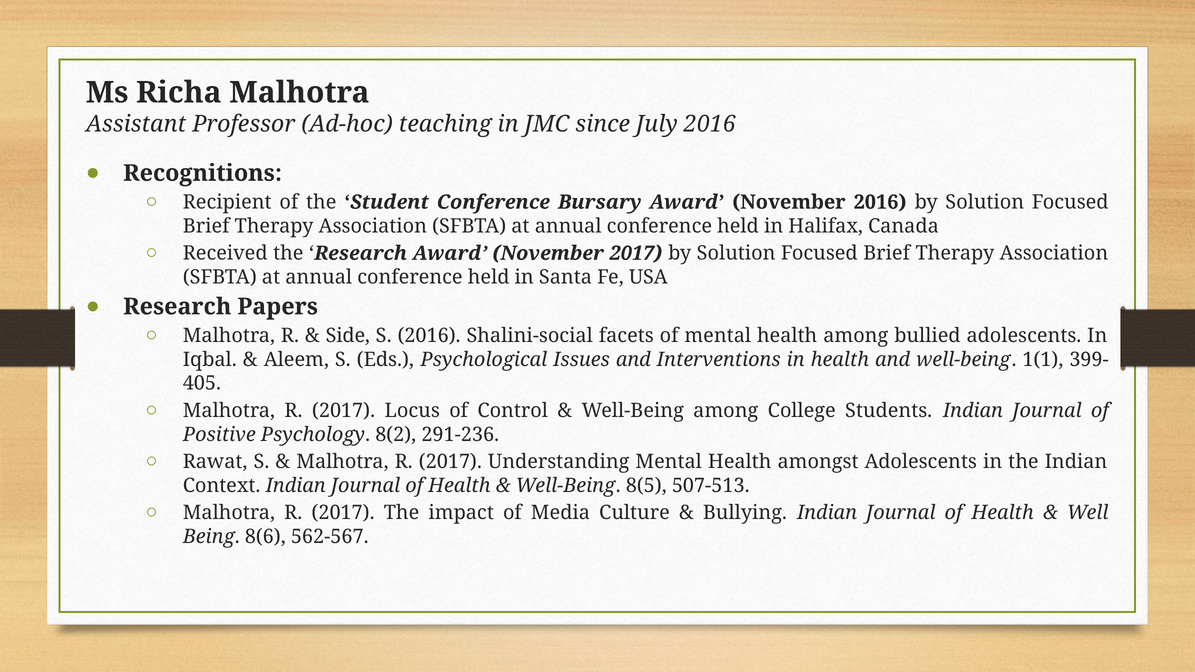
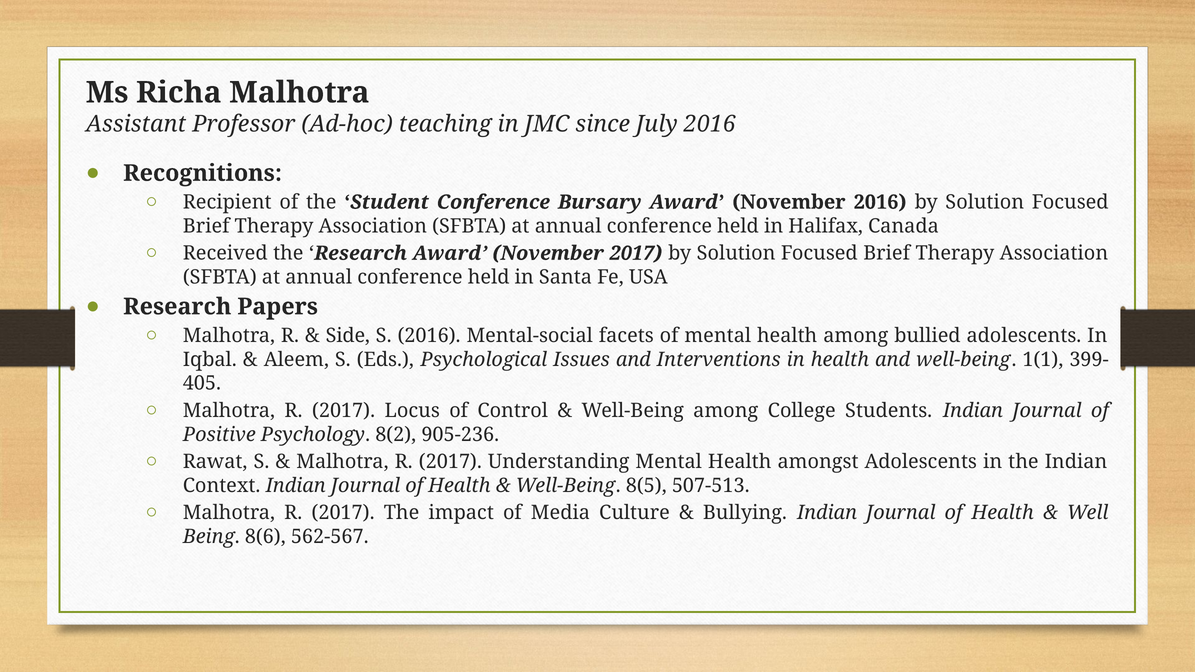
Shalini-social: Shalini-social -> Mental-social
291-236: 291-236 -> 905-236
